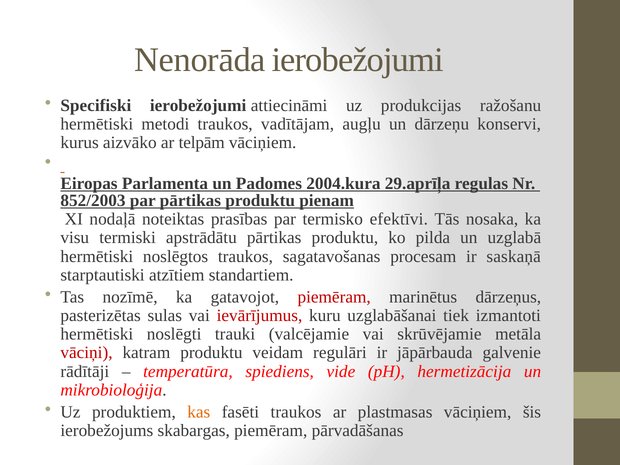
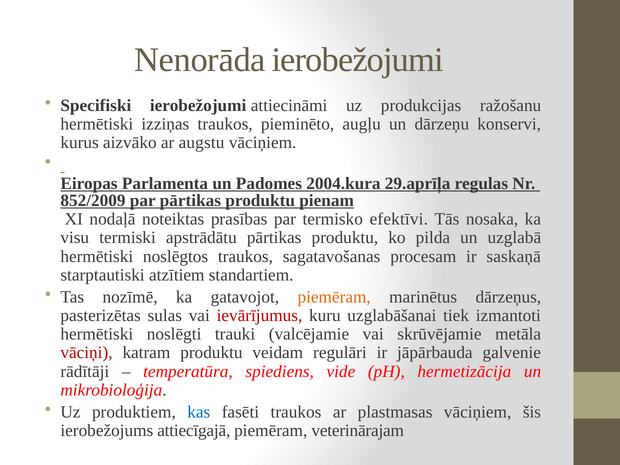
metodi: metodi -> izziņas
vadītājam: vadītājam -> pieminēto
telpām: telpām -> augstu
852/2003: 852/2003 -> 852/2009
piemēram at (334, 297) colour: red -> orange
kas colour: orange -> blue
skabargas: skabargas -> attiecīgajā
pārvadāšanas: pārvadāšanas -> veterinārajam
